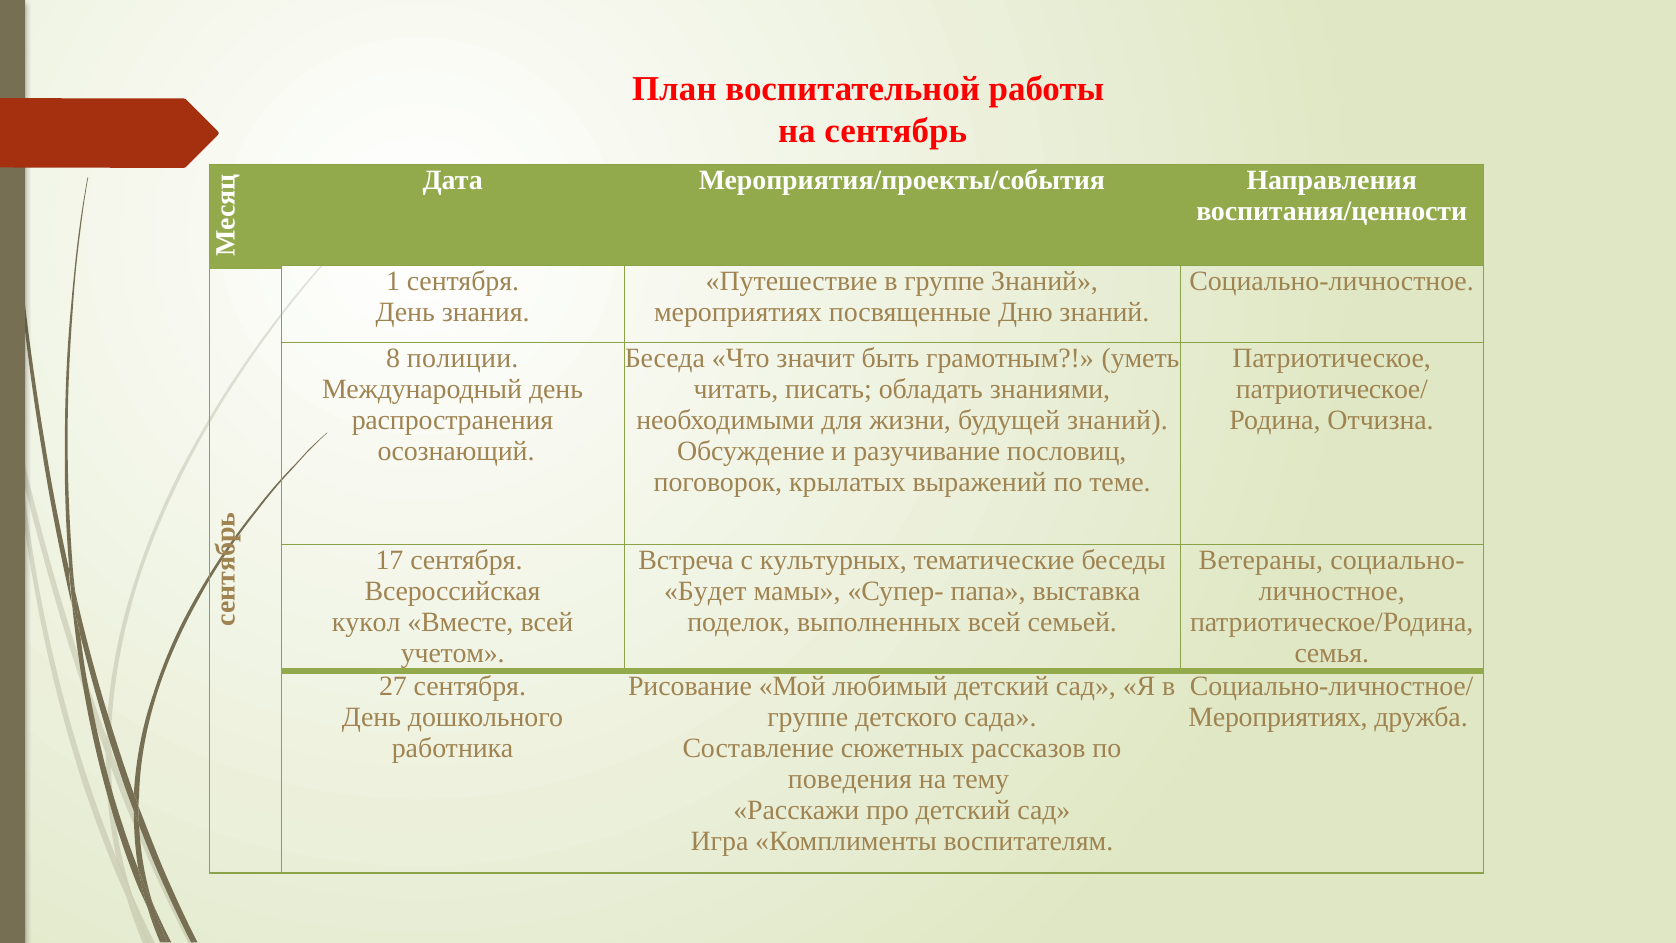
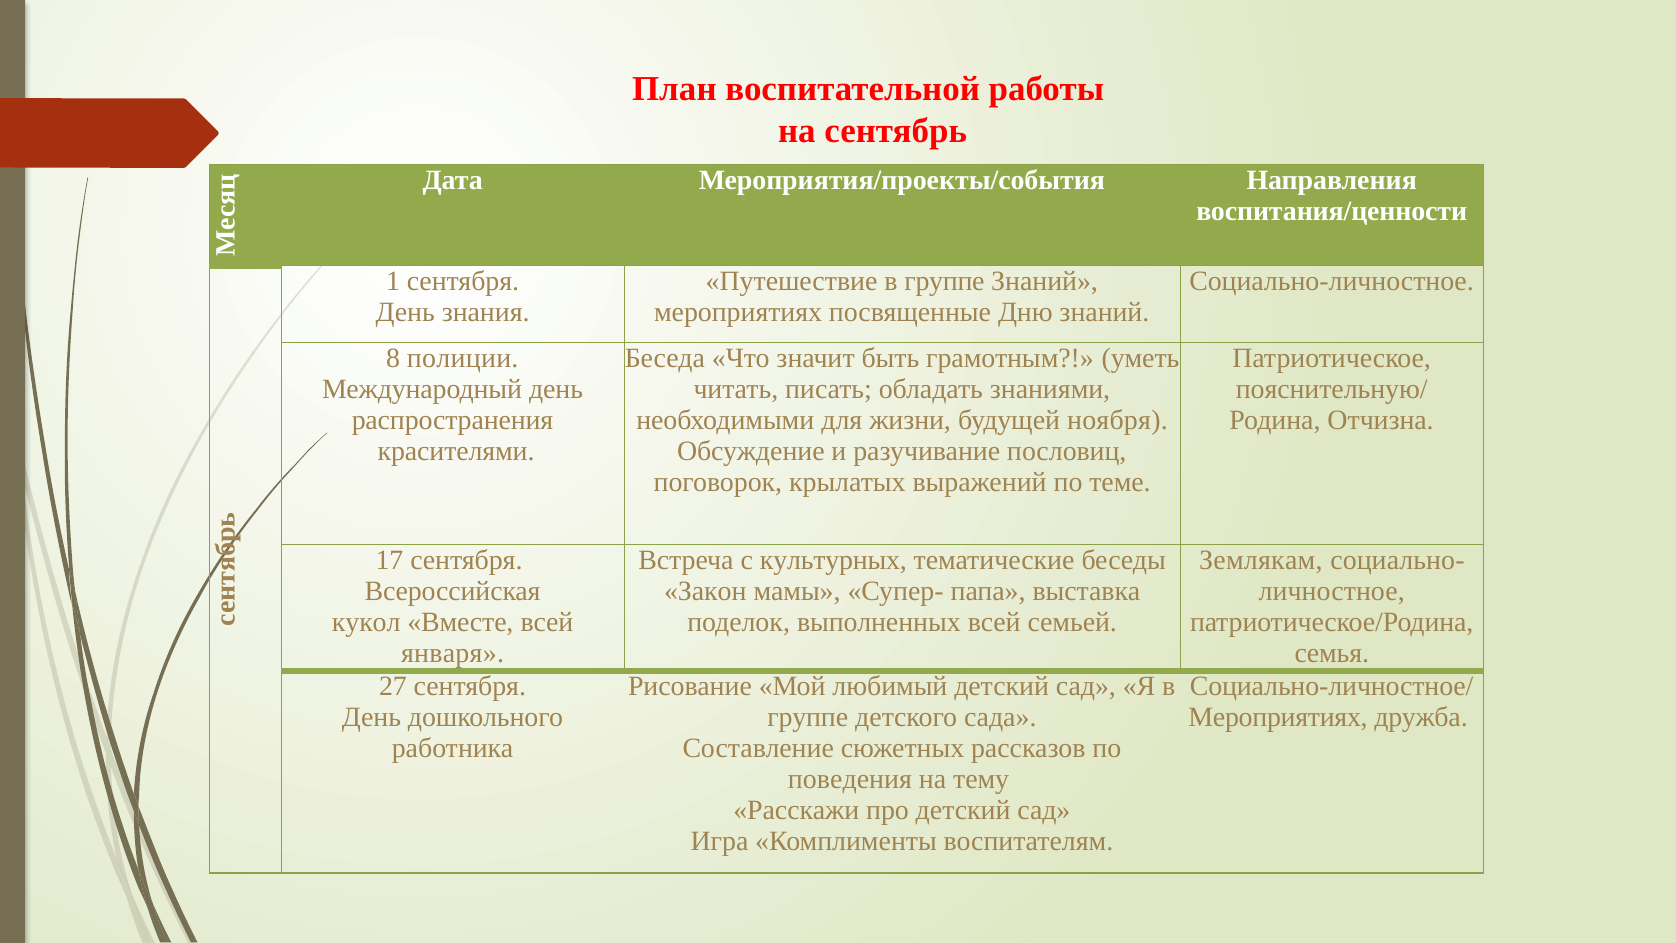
патриотическое/: патриотическое/ -> пояснительную/
будущей знаний: знаний -> ноября
осознающий: осознающий -> красителями
Ветераны: Ветераны -> Землякам
Будет: Будет -> Закон
учетом: учетом -> января
